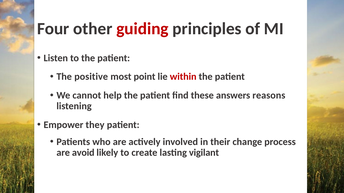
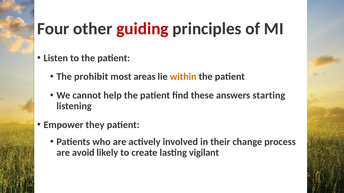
positive: positive -> prohibit
point: point -> areas
within colour: red -> orange
reasons: reasons -> starting
